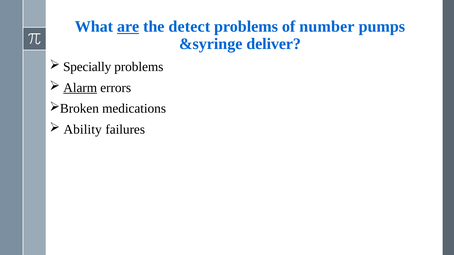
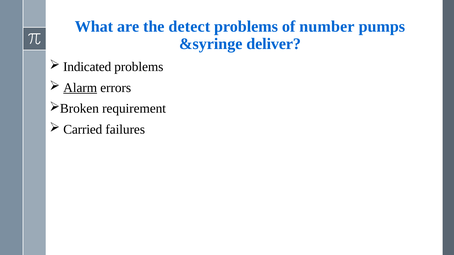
are underline: present -> none
Specially: Specially -> Indicated
medications: medications -> requirement
Ability: Ability -> Carried
